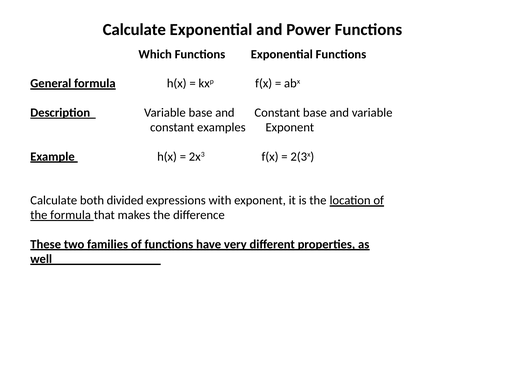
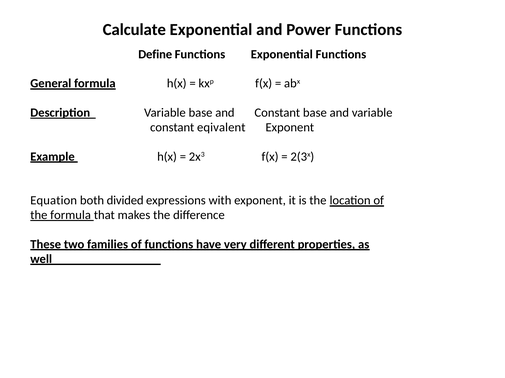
Which: Which -> Define
examples: examples -> eqivalent
Calculate at (54, 201): Calculate -> Equation
